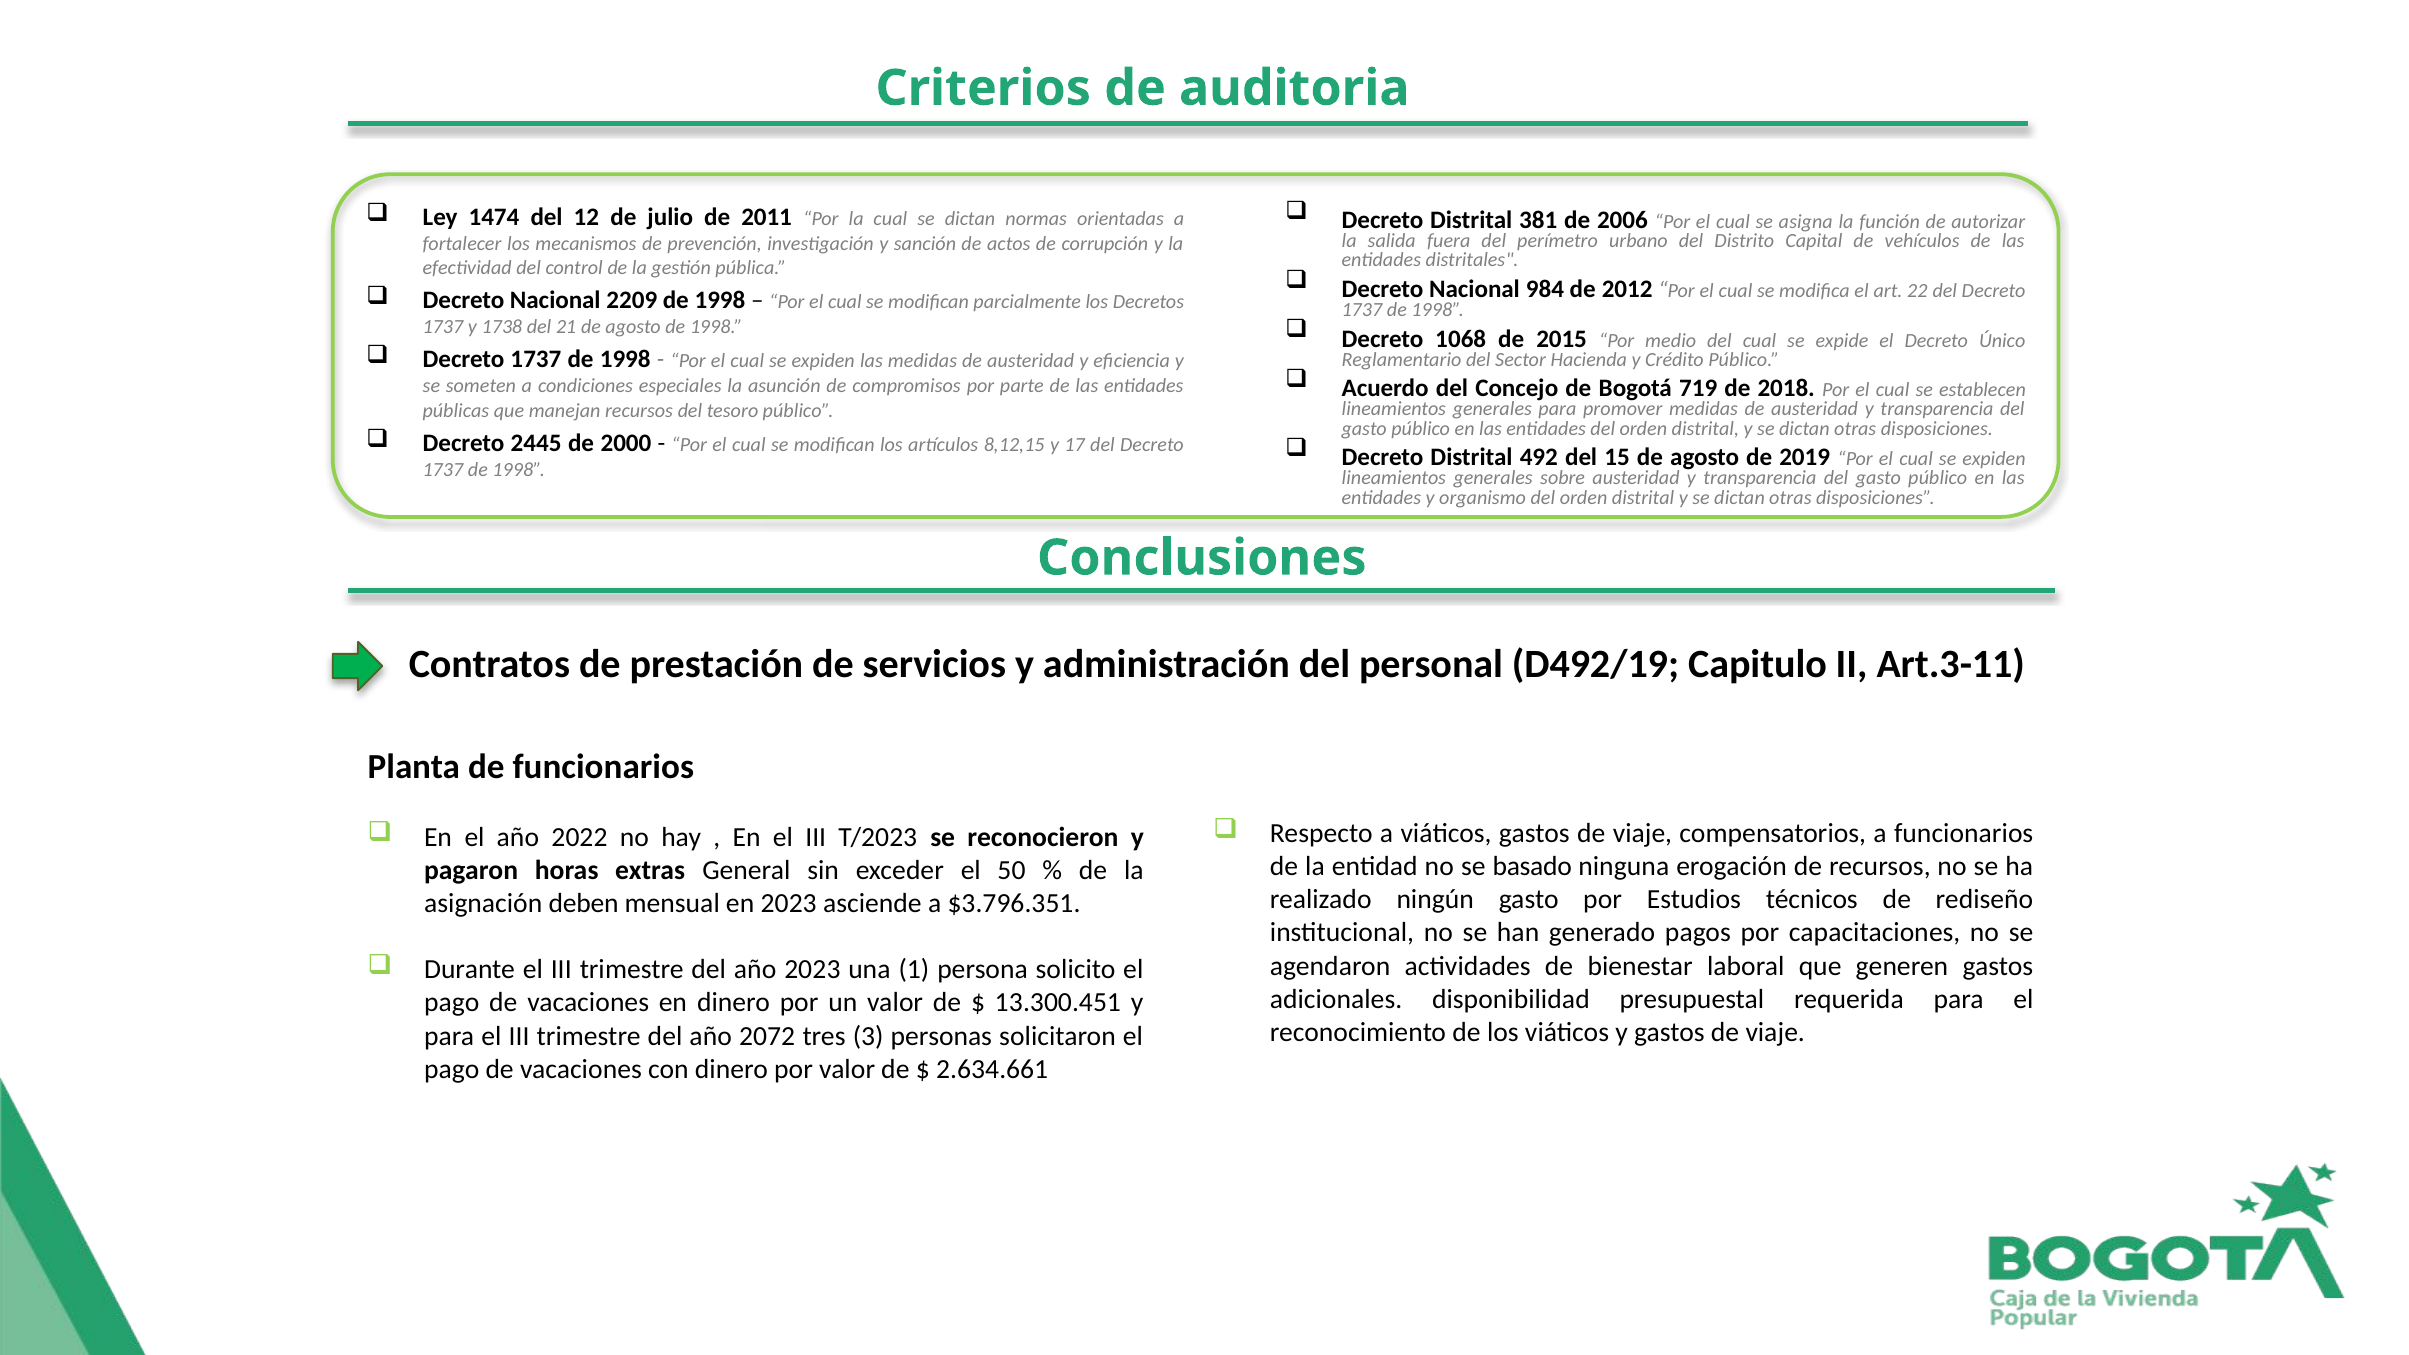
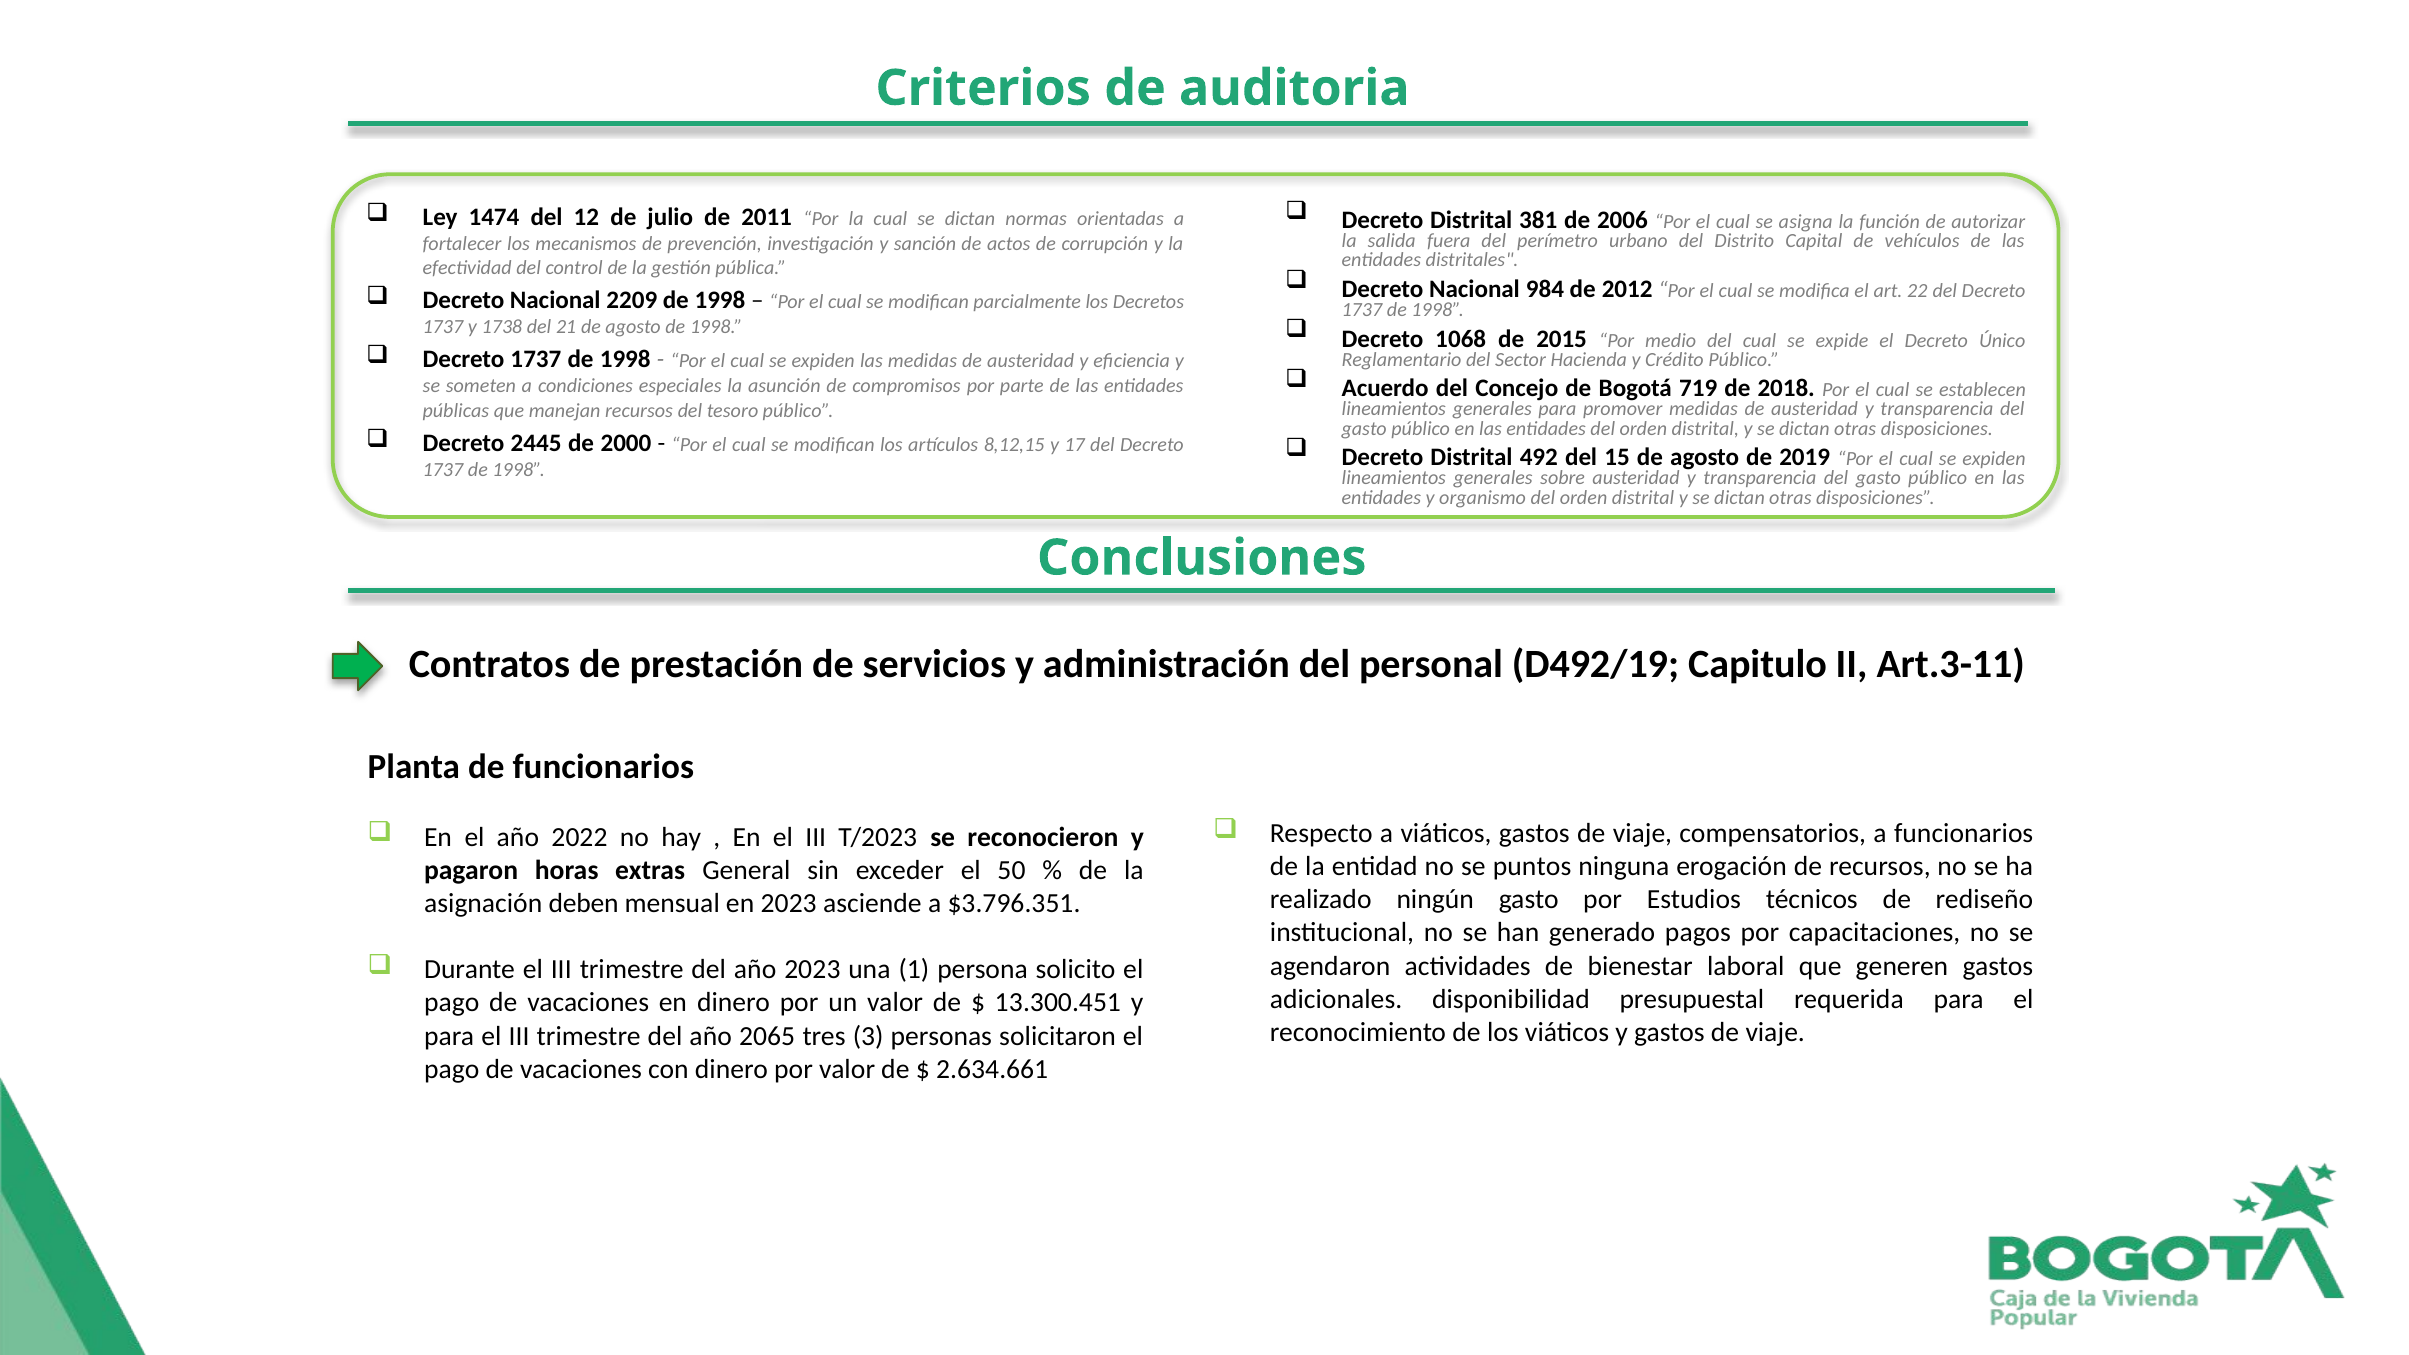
basado: basado -> puntos
2072: 2072 -> 2065
